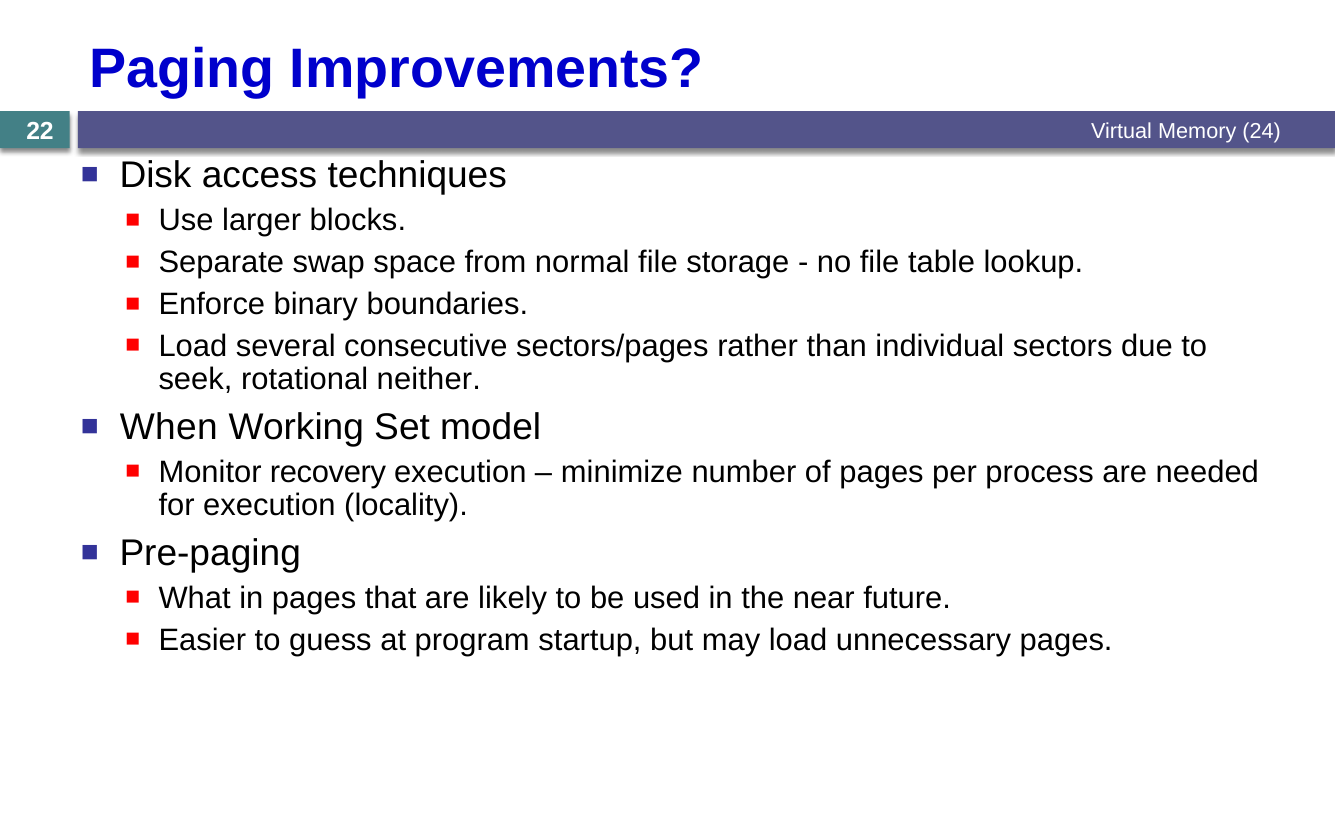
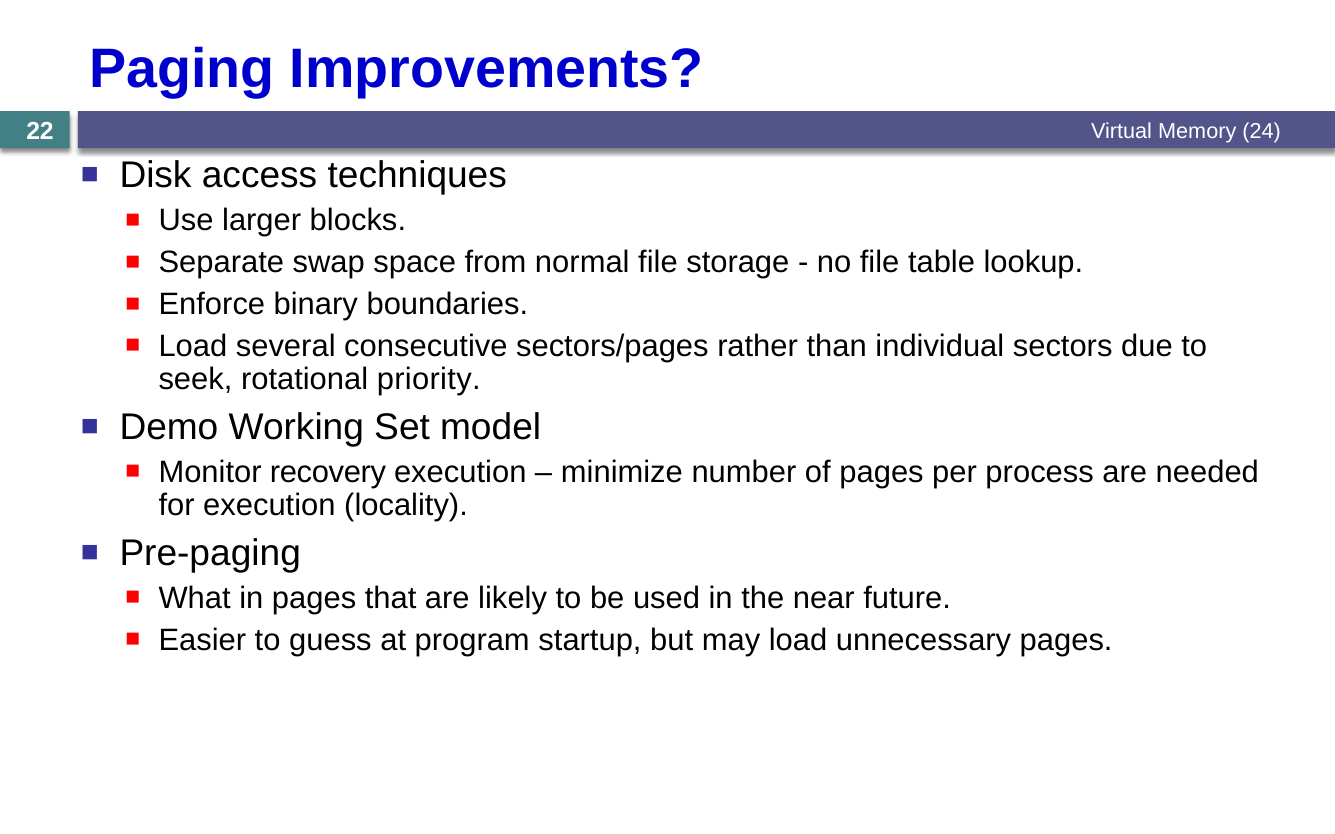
neither: neither -> priority
When: When -> Demo
